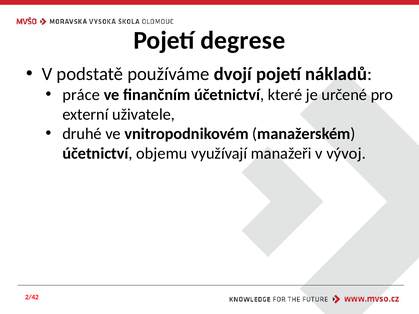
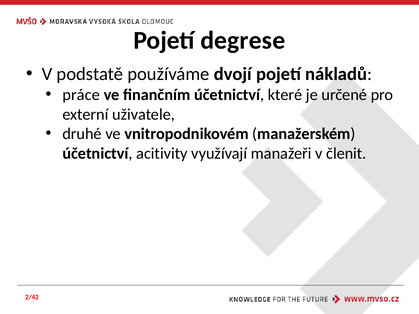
objemu: objemu -> acitivity
vývoj: vývoj -> členit
